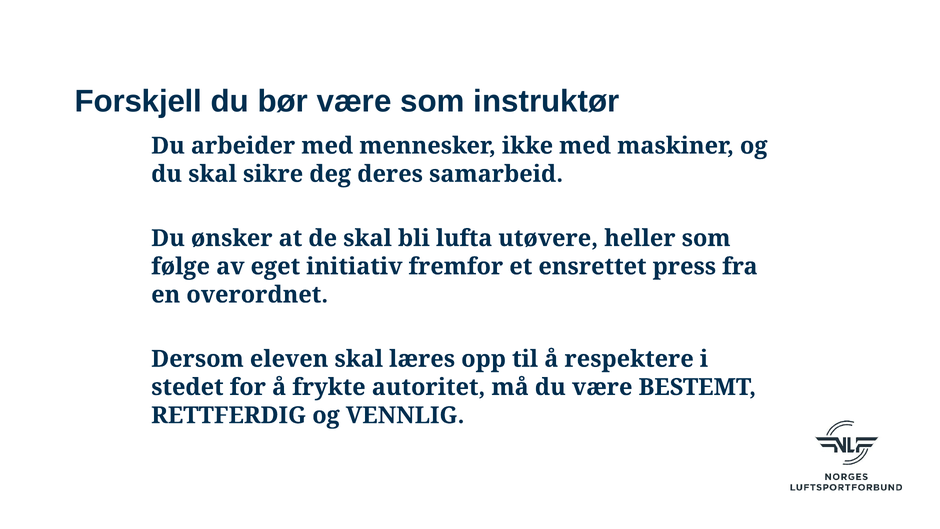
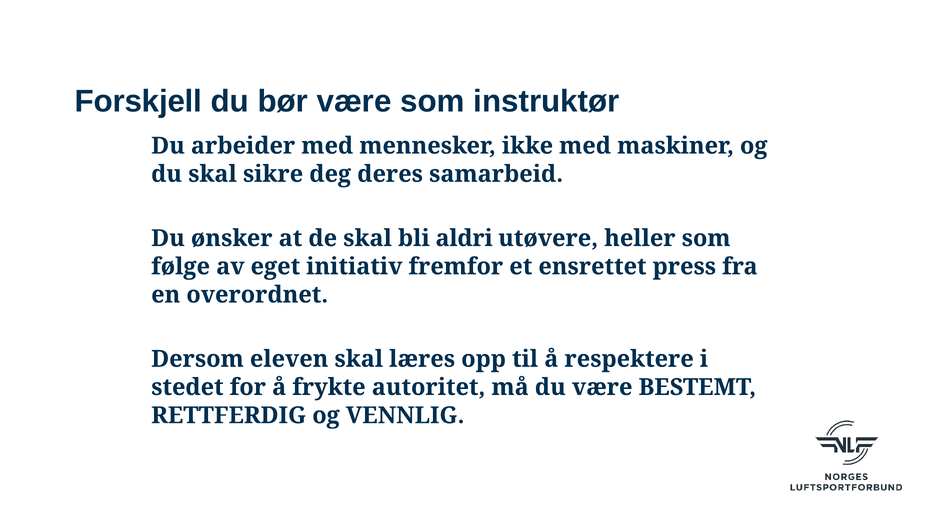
lufta: lufta -> aldri
